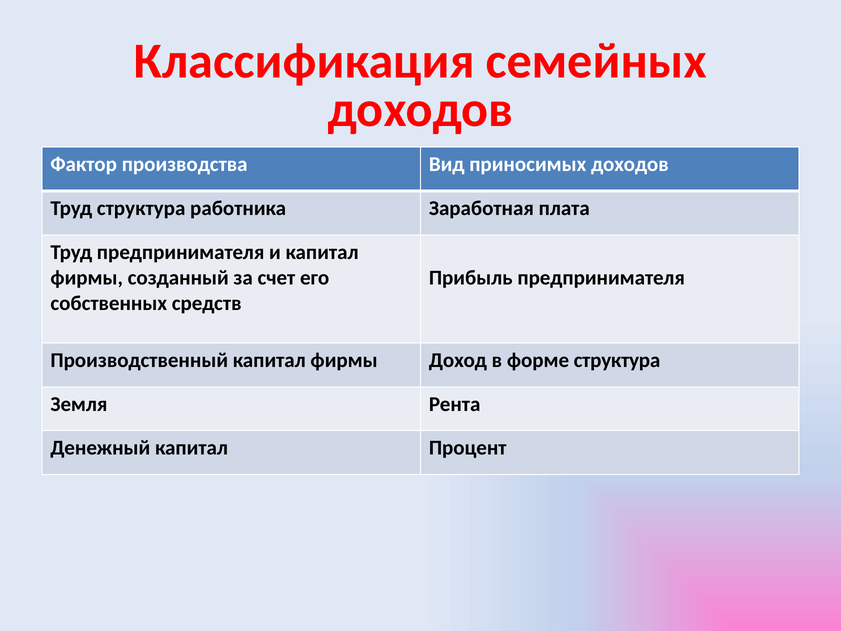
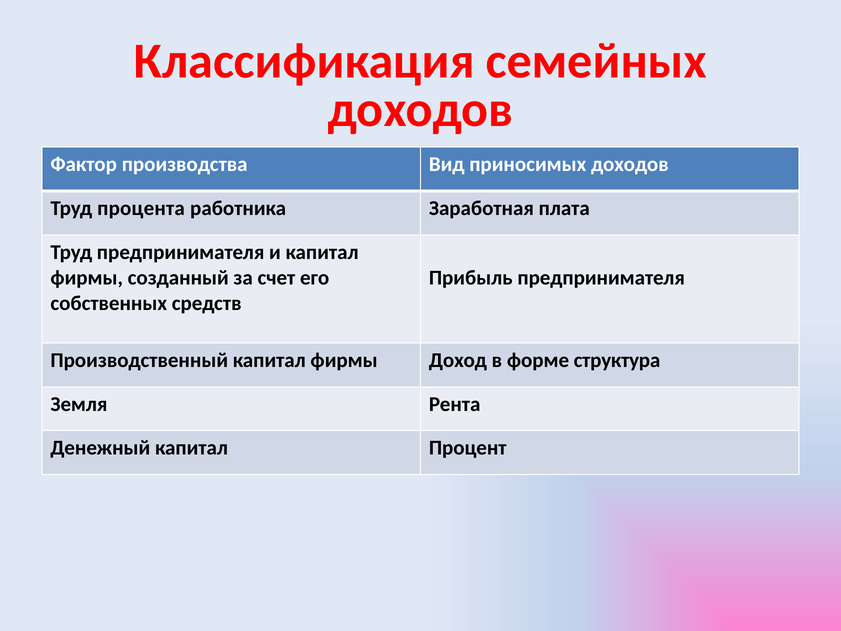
Труд структура: структура -> процента
